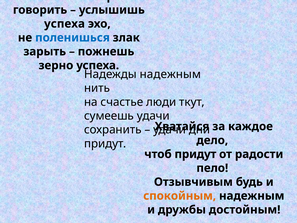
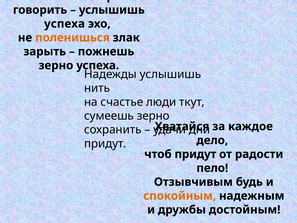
поленишься colour: blue -> orange
Надежды надежным: надежным -> услышишь
сумеешь удачи: удачи -> зерно
